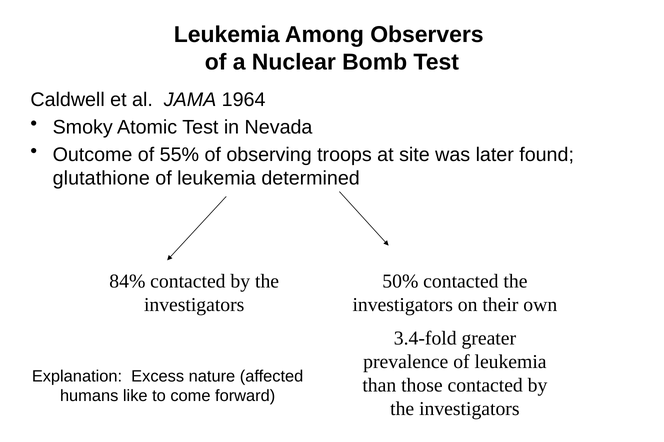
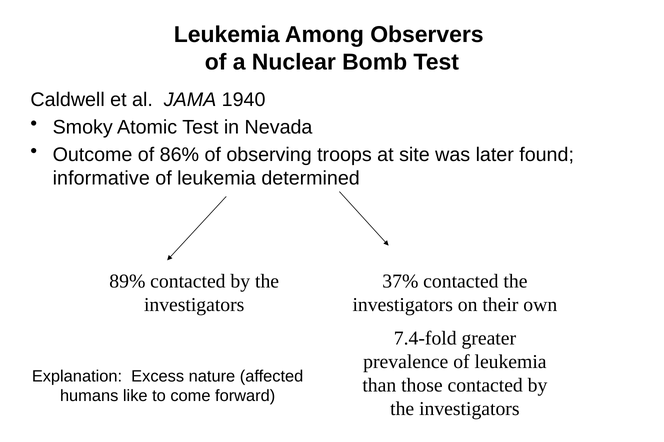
1964: 1964 -> 1940
55%: 55% -> 86%
glutathione: glutathione -> informative
84%: 84% -> 89%
50%: 50% -> 37%
3.4-fold: 3.4-fold -> 7.4-fold
